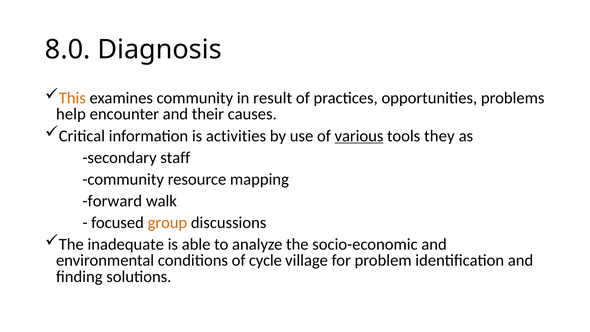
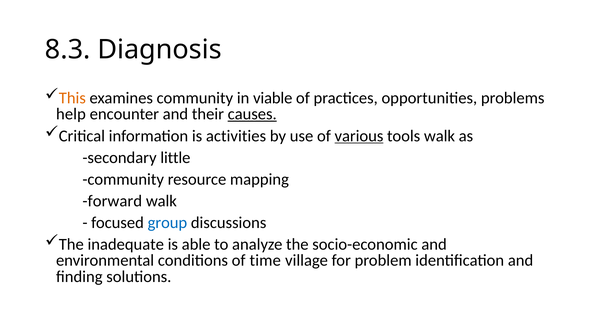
8.0: 8.0 -> 8.3
result: result -> viable
causes underline: none -> present
tools they: they -> walk
staff: staff -> little
group colour: orange -> blue
cycle: cycle -> time
